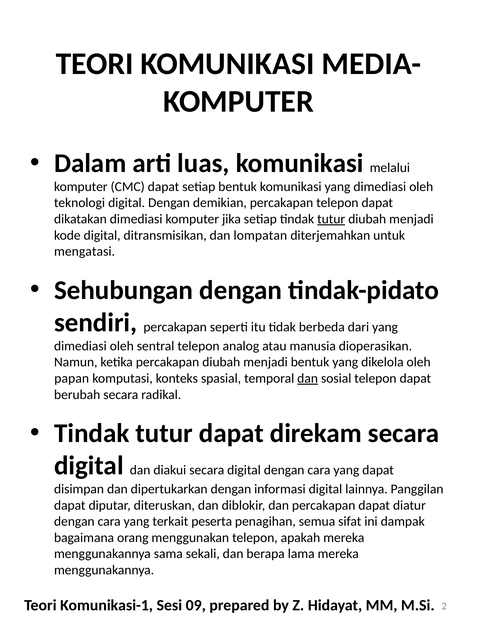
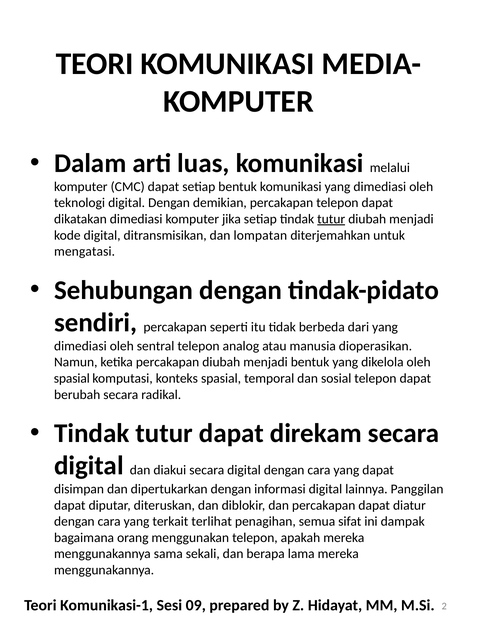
papan at (72, 379): papan -> spasial
dan at (308, 379) underline: present -> none
peserta: peserta -> terlihat
